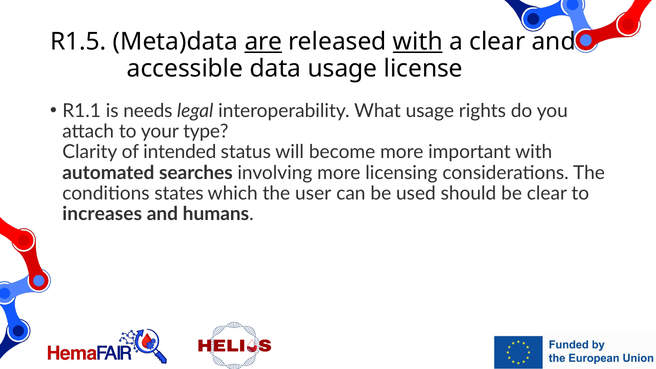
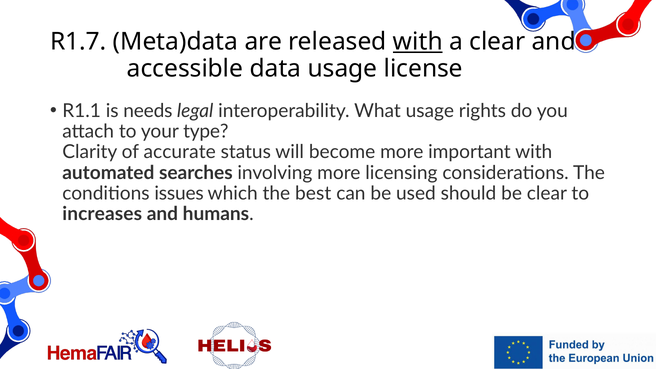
R1.5: R1.5 -> R1.7
are underline: present -> none
intended: intended -> accurate
states: states -> issues
user: user -> best
